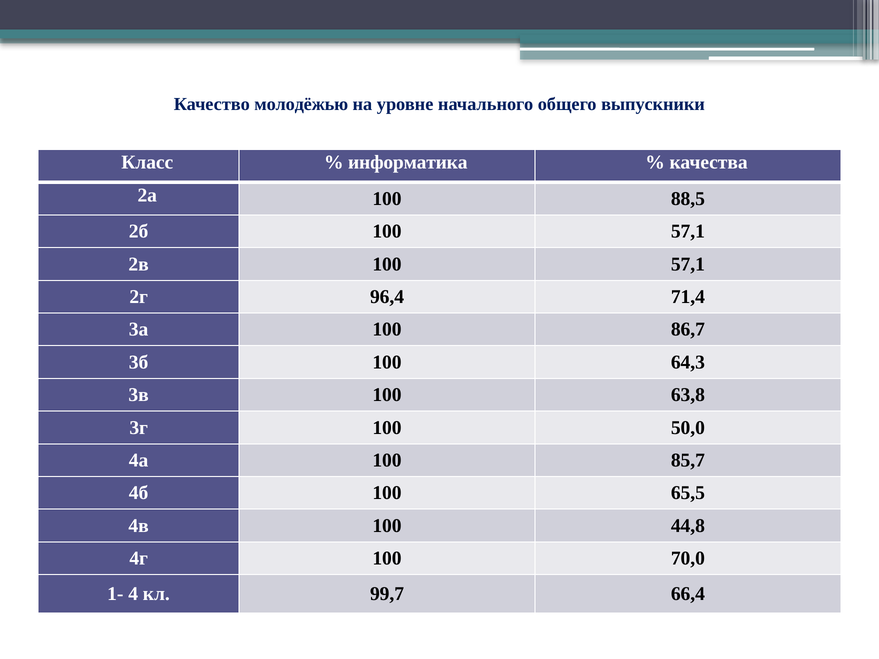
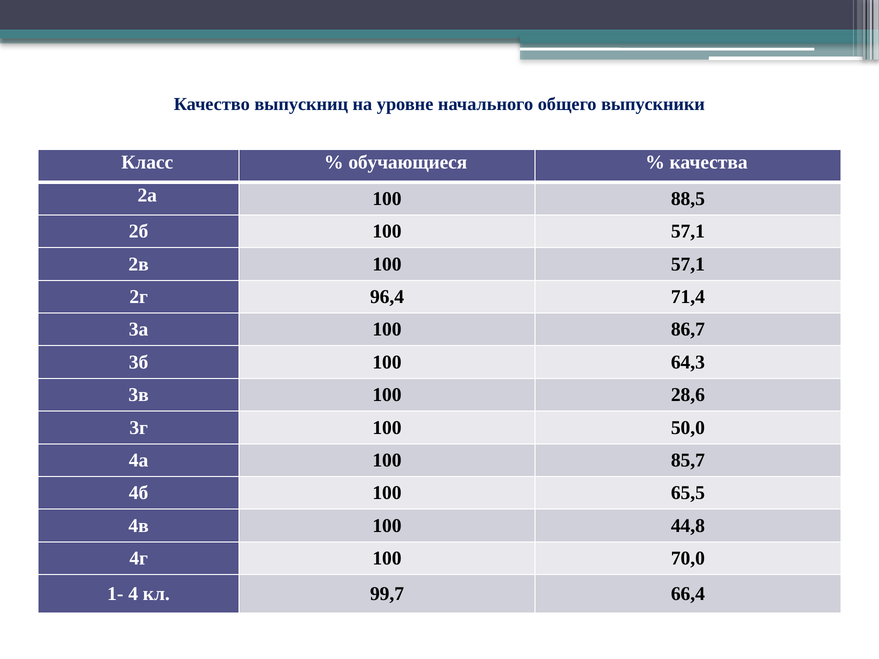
молодёжью: молодёжью -> выпускниц
информатика: информатика -> обучающиеся
63,8: 63,8 -> 28,6
